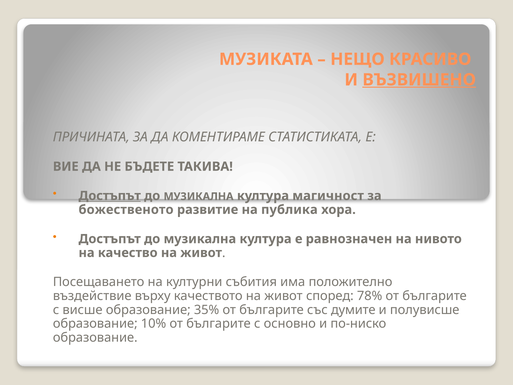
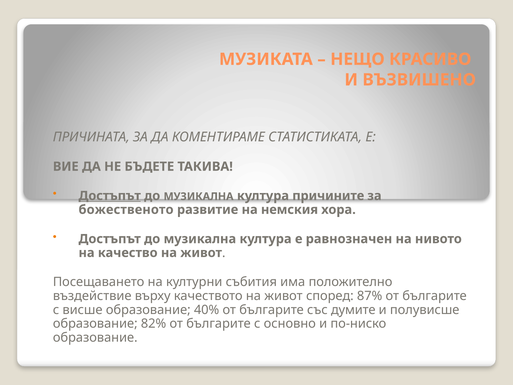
ВЪЗВИШЕНО underline: present -> none
магичност: магичност -> причините
публика: публика -> немския
78%: 78% -> 87%
35%: 35% -> 40%
10%: 10% -> 82%
